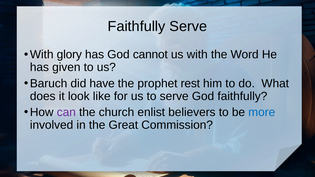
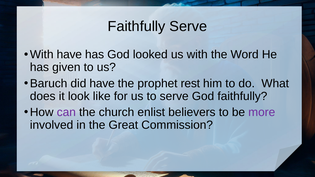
With glory: glory -> have
cannot: cannot -> looked
more colour: blue -> purple
